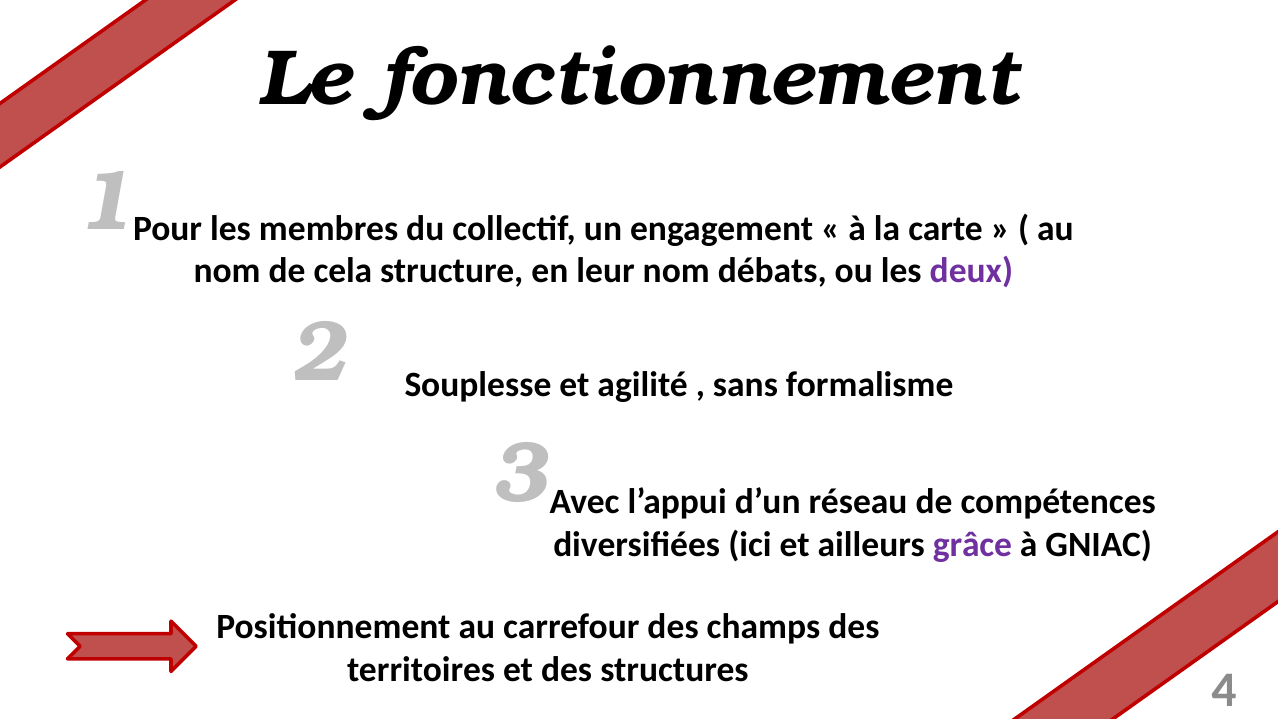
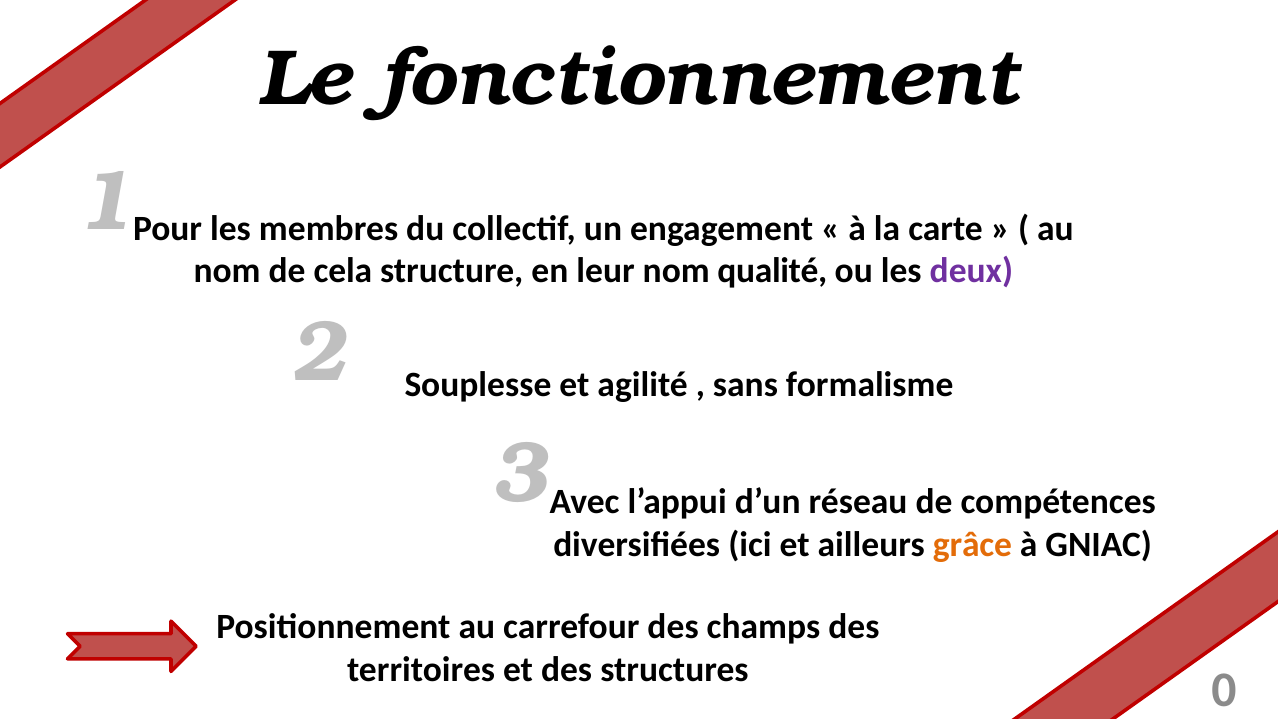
débats: débats -> qualité
grâce colour: purple -> orange
4: 4 -> 0
